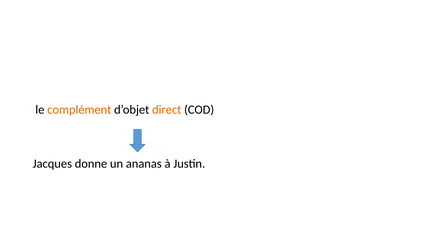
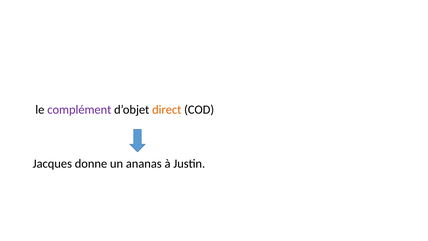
complément colour: orange -> purple
